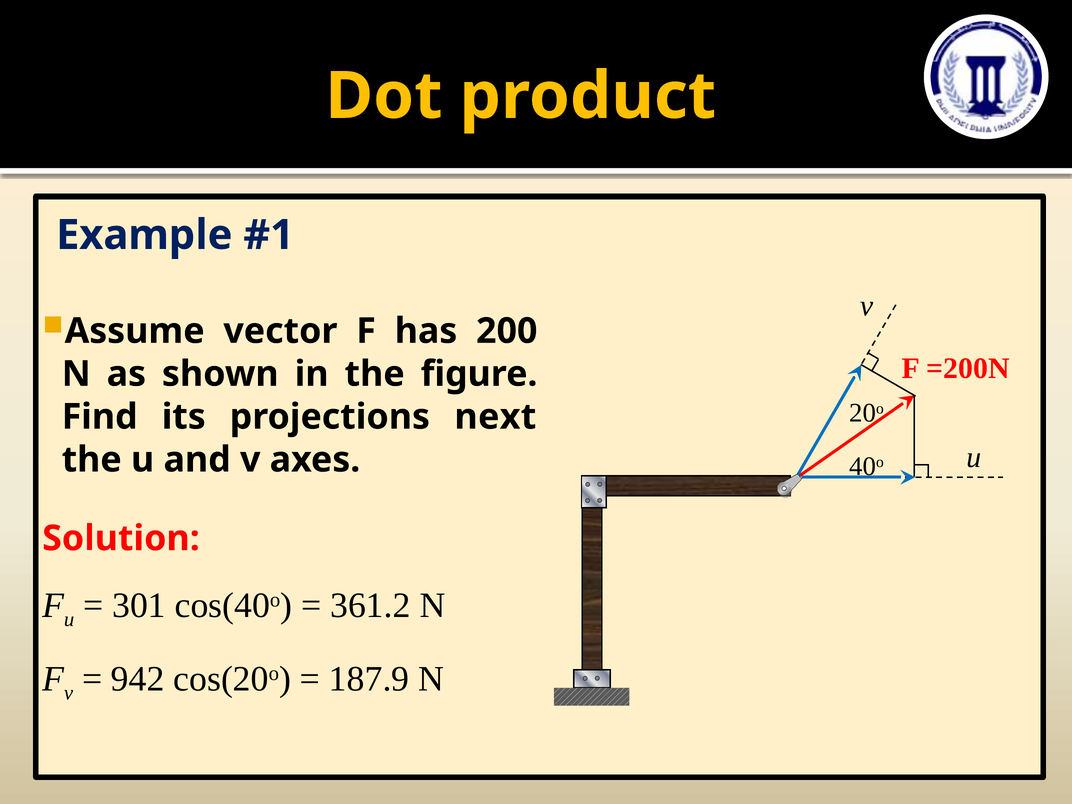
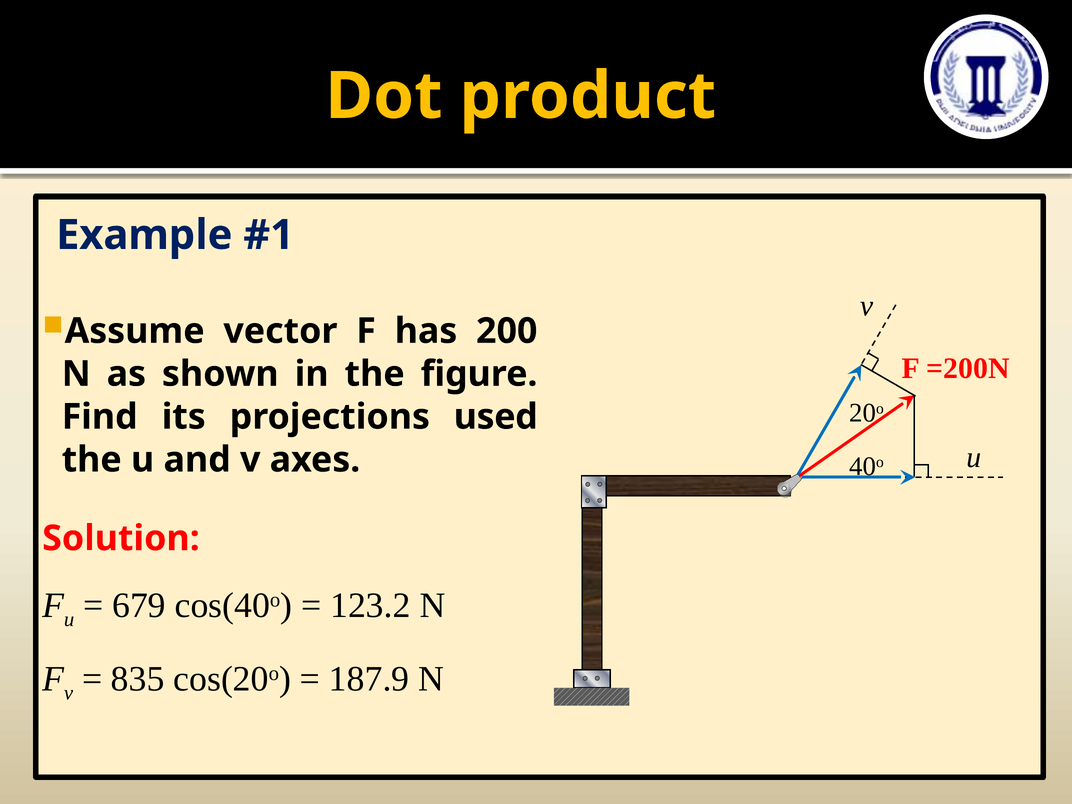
next: next -> used
301: 301 -> 679
361.2: 361.2 -> 123.2
942: 942 -> 835
